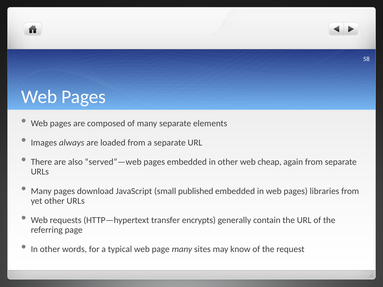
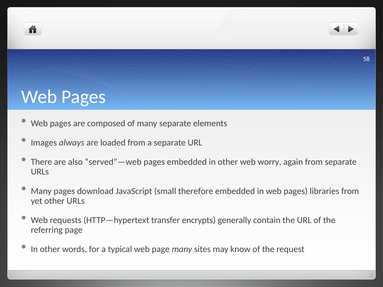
cheap: cheap -> worry
published: published -> therefore
